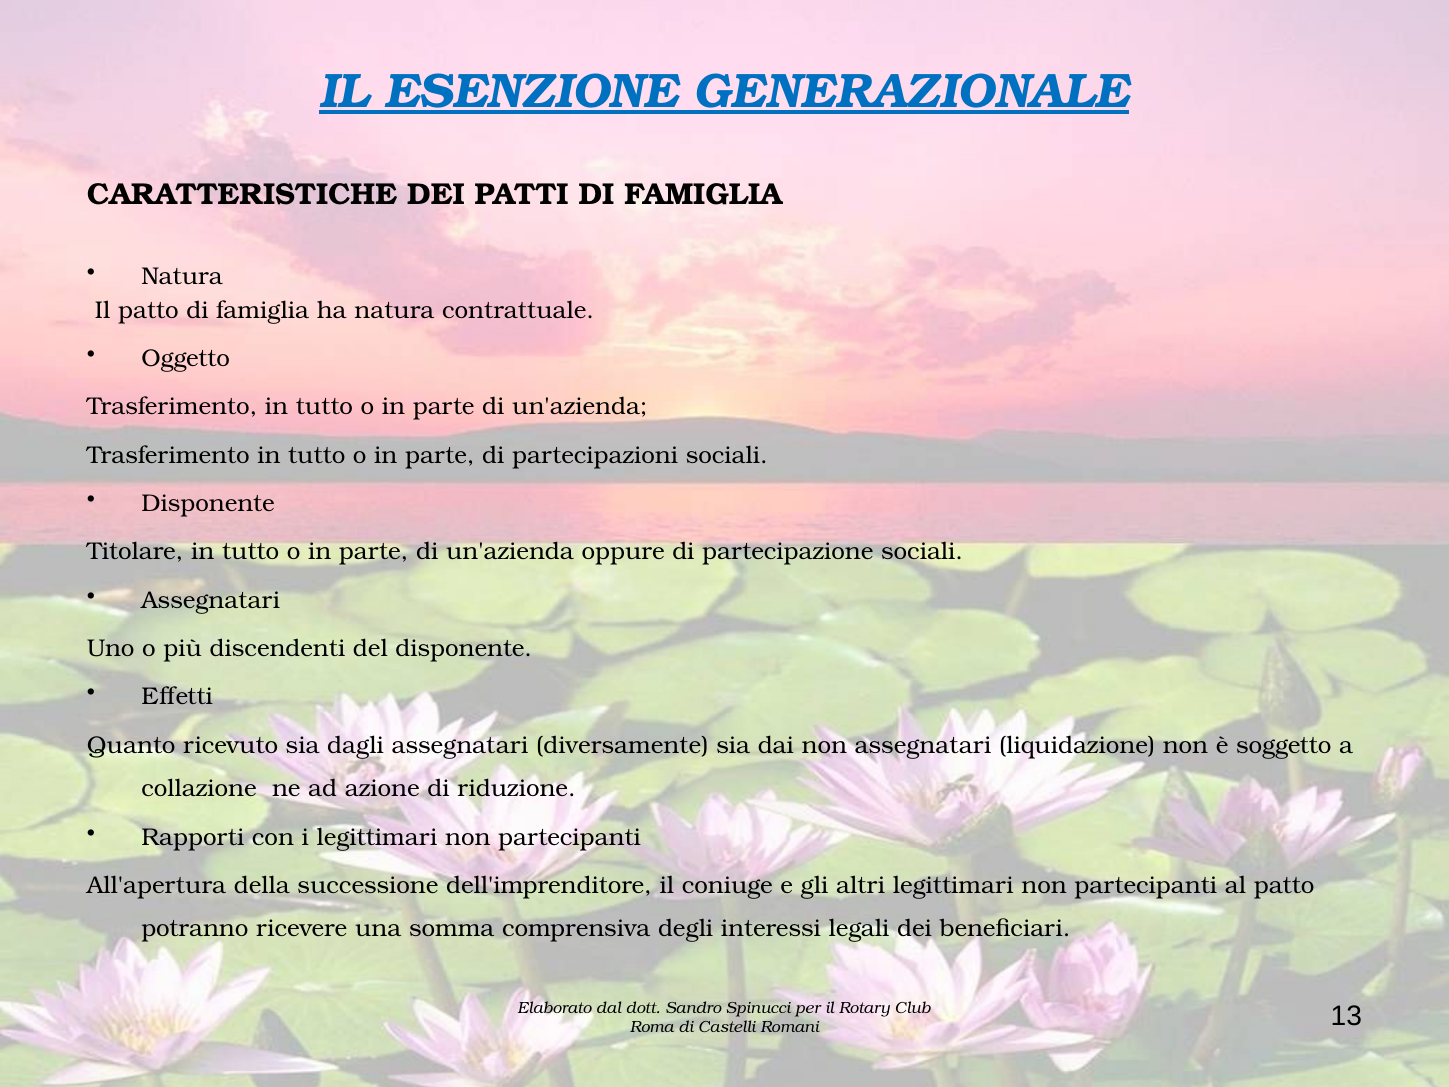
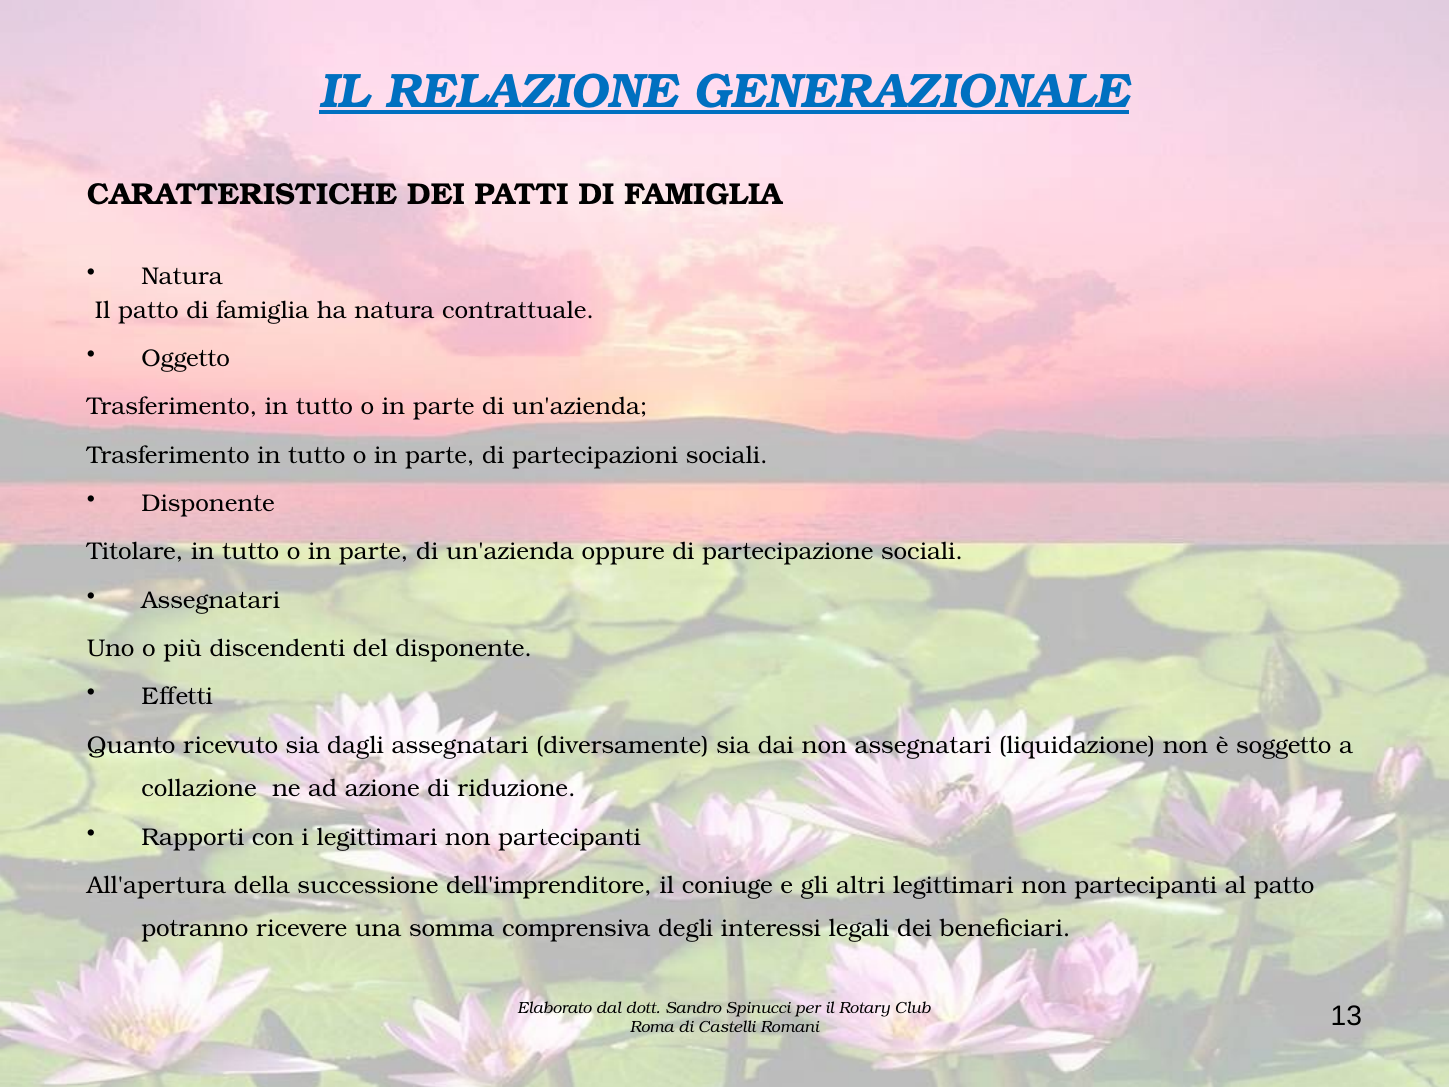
ESENZIONE: ESENZIONE -> RELAZIONE
